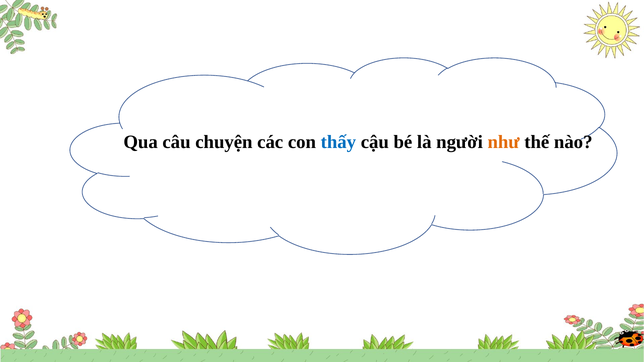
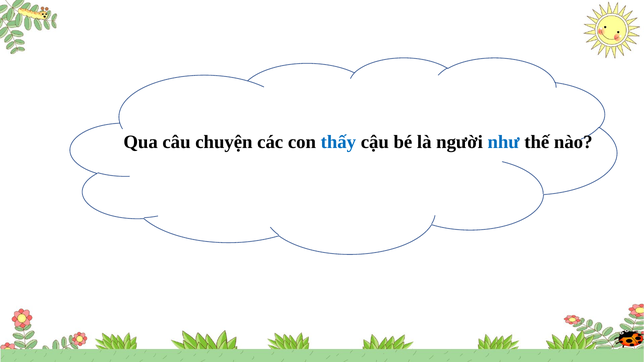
như colour: orange -> blue
